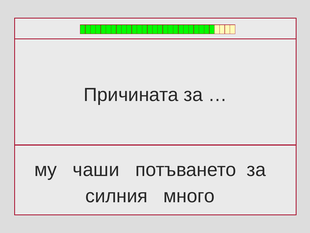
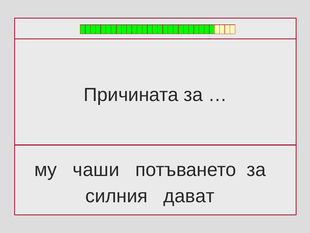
много: много -> дават
